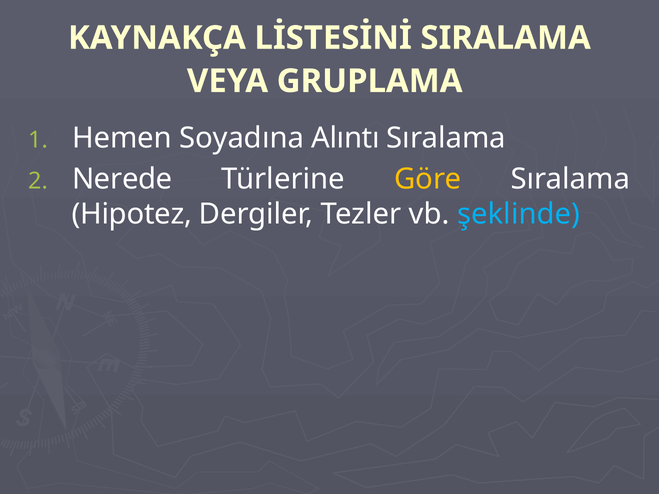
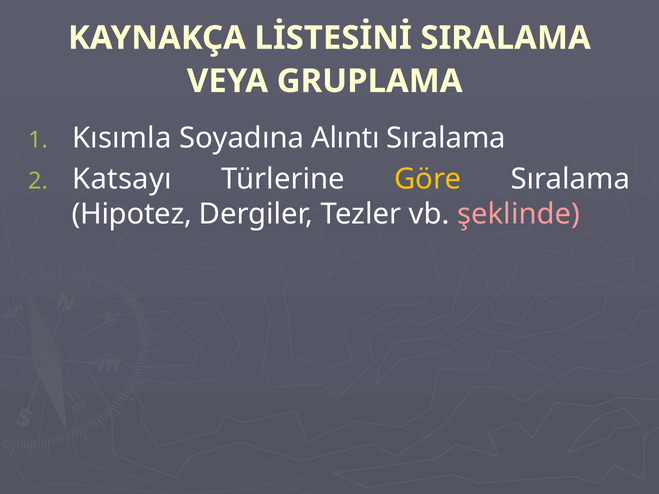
Hemen: Hemen -> Kısımla
Nerede: Nerede -> Katsayı
şeklinde colour: light blue -> pink
